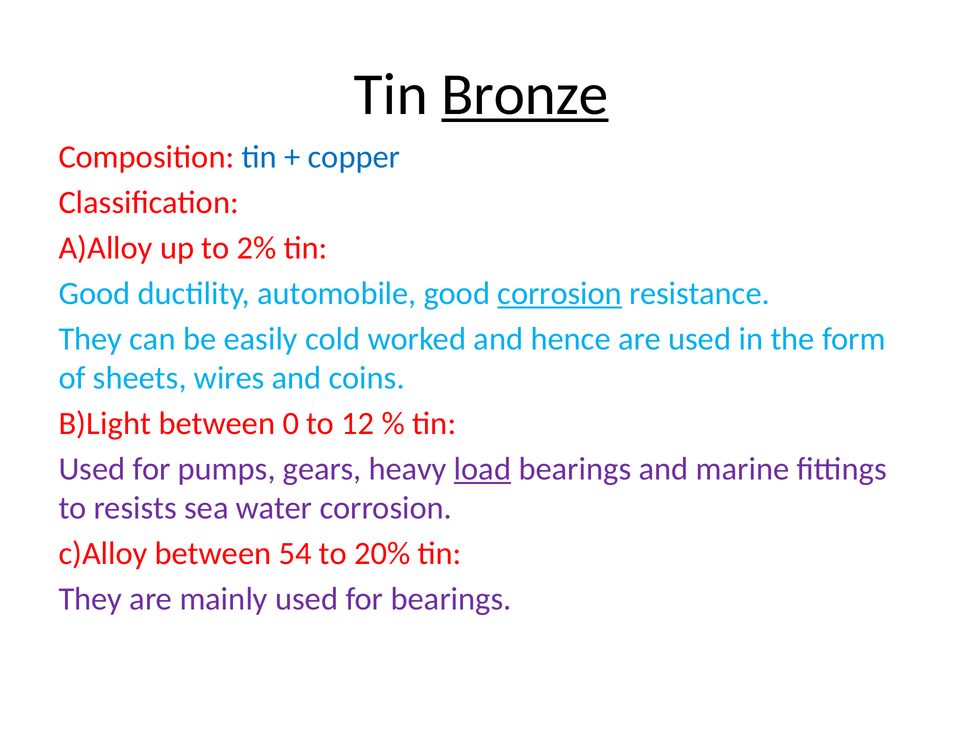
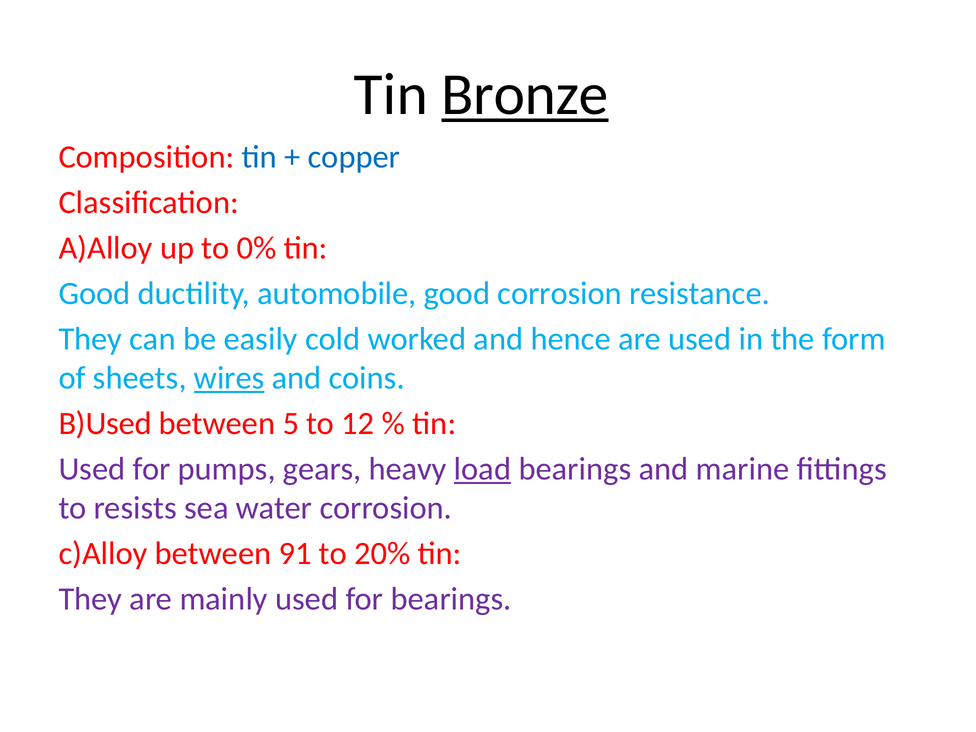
2%: 2% -> 0%
corrosion at (560, 293) underline: present -> none
wires underline: none -> present
B)Light: B)Light -> B)Used
0: 0 -> 5
54: 54 -> 91
